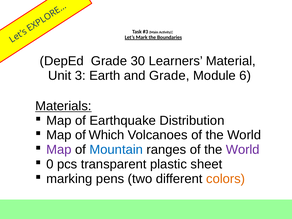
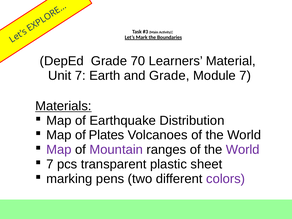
30: 30 -> 70
Unit 3: 3 -> 7
Module 6: 6 -> 7
Which: Which -> Plates
Mountain colour: blue -> purple
0 at (50, 164): 0 -> 7
colors colour: orange -> purple
